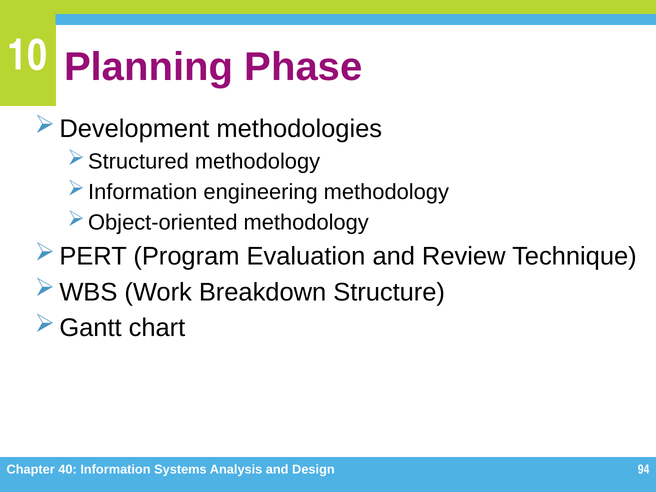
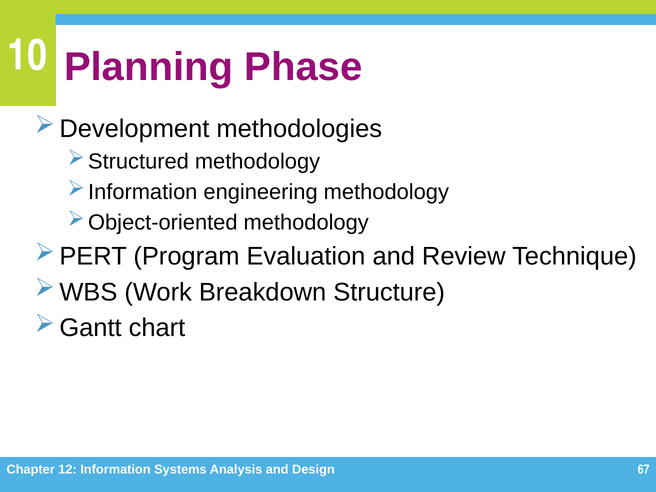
40: 40 -> 12
94: 94 -> 67
